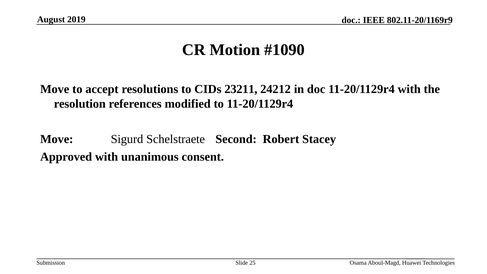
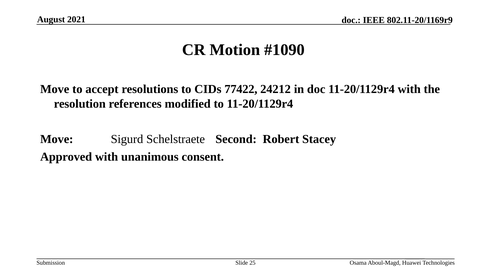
2019: 2019 -> 2021
23211: 23211 -> 77422
